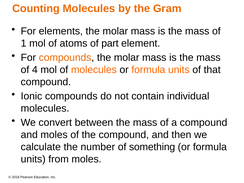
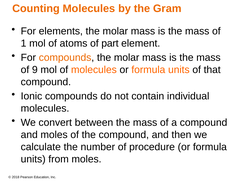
4: 4 -> 9
something: something -> procedure
